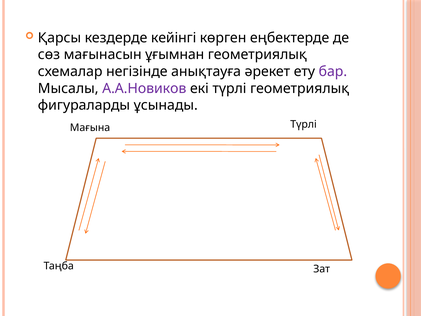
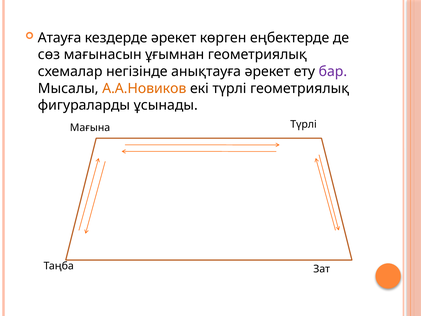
Қарсы: Қарсы -> Атауға
кездерде кейінгі: кейінгі -> әрекет
А.А.Новиков colour: purple -> orange
